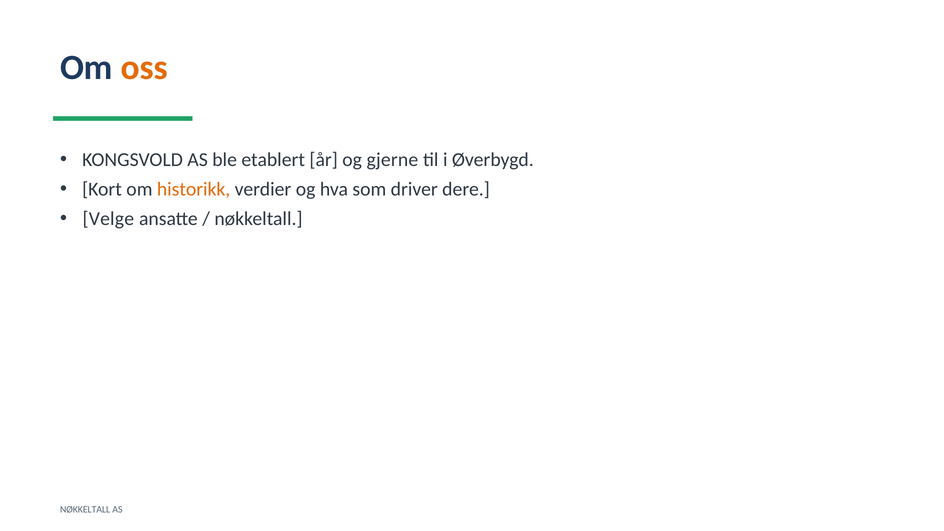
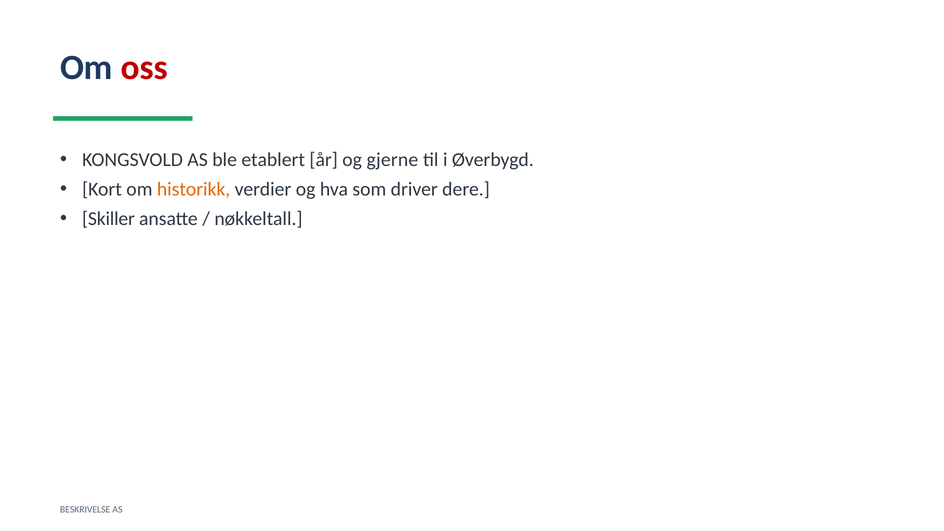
oss colour: orange -> red
Velge: Velge -> Skiller
NØKKELTALL at (85, 509): NØKKELTALL -> BESKRIVELSE
